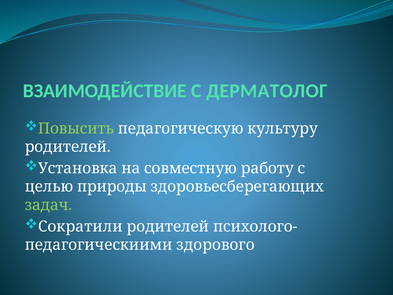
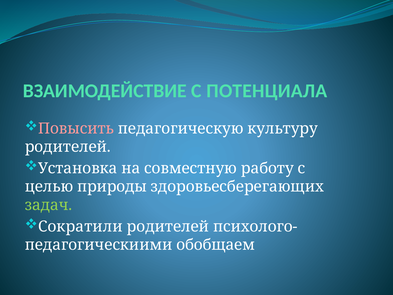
ДЕРМАТОЛОГ: ДЕРМАТОЛОГ -> ПОТЕНЦИАЛА
Повысить colour: light green -> pink
здорового: здорового -> обобщаем
